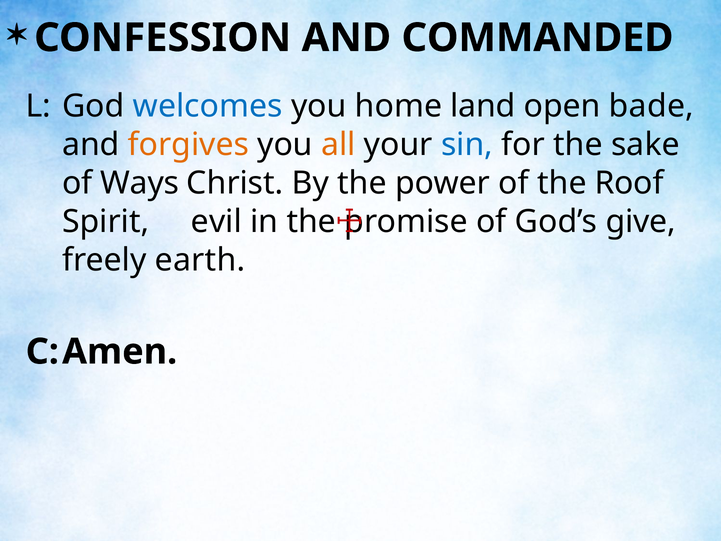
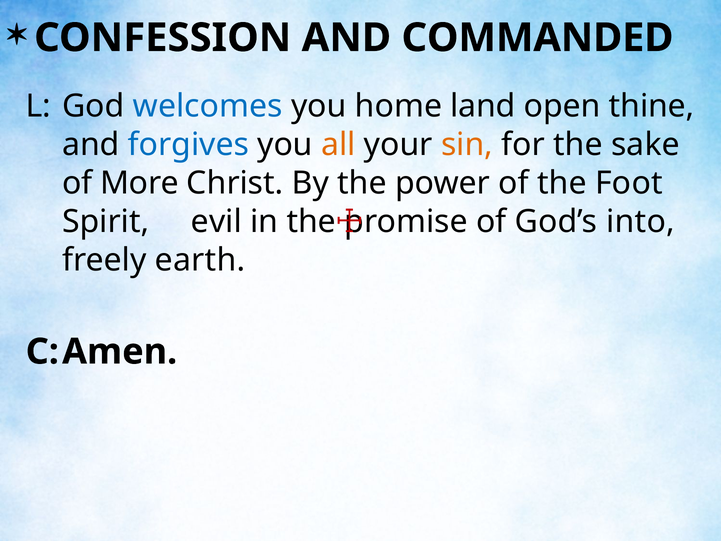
bade: bade -> thine
forgives colour: orange -> blue
sin colour: blue -> orange
Ways: Ways -> More
Roof: Roof -> Foot
give: give -> into
